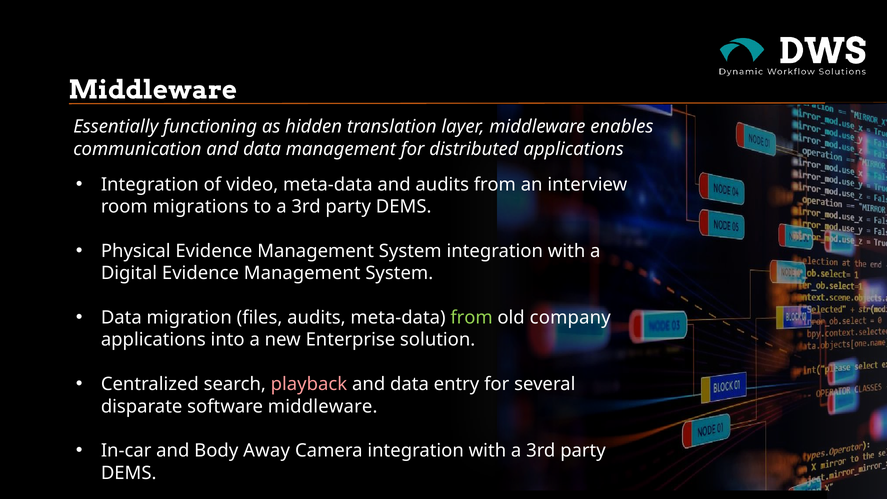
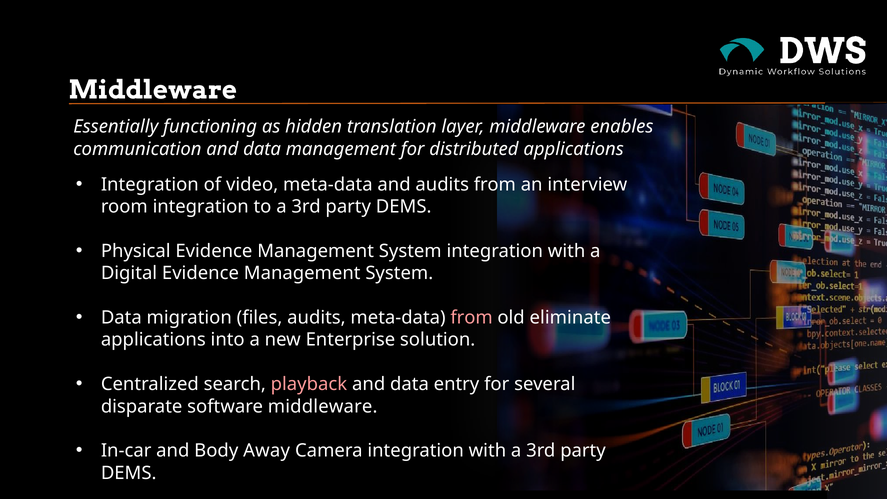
room migrations: migrations -> integration
from at (472, 318) colour: light green -> pink
company: company -> eliminate
